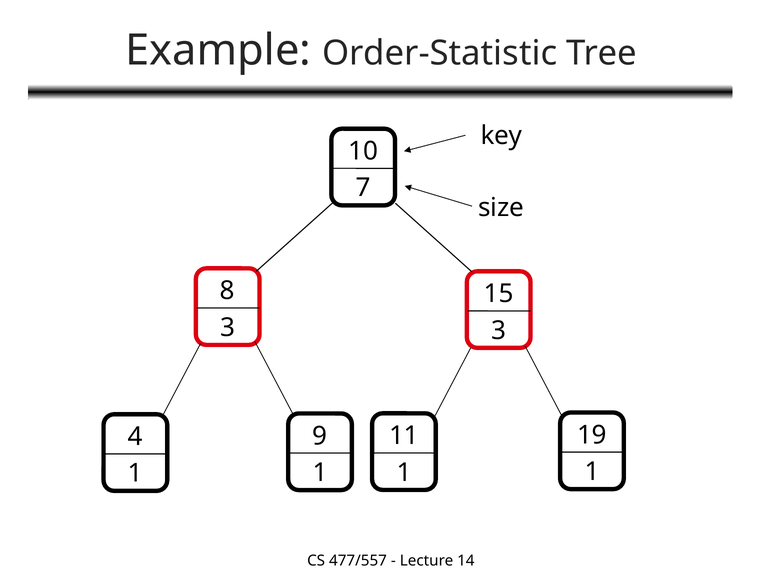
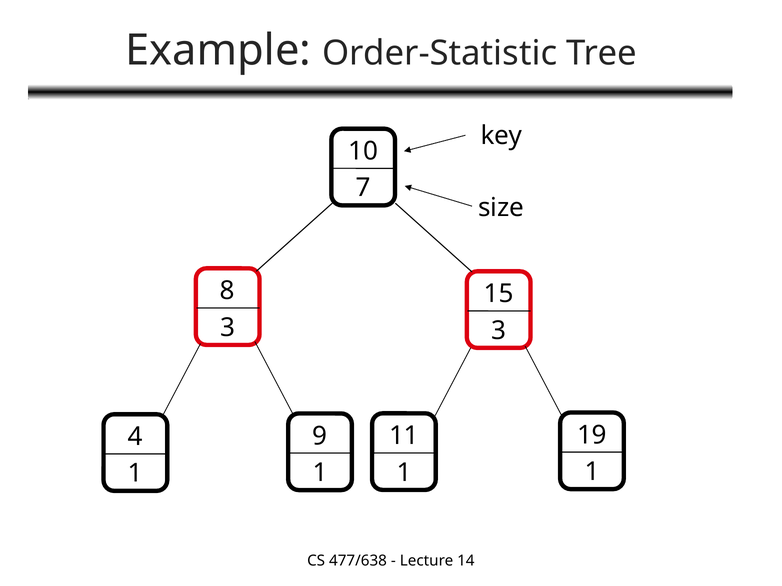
477/557: 477/557 -> 477/638
